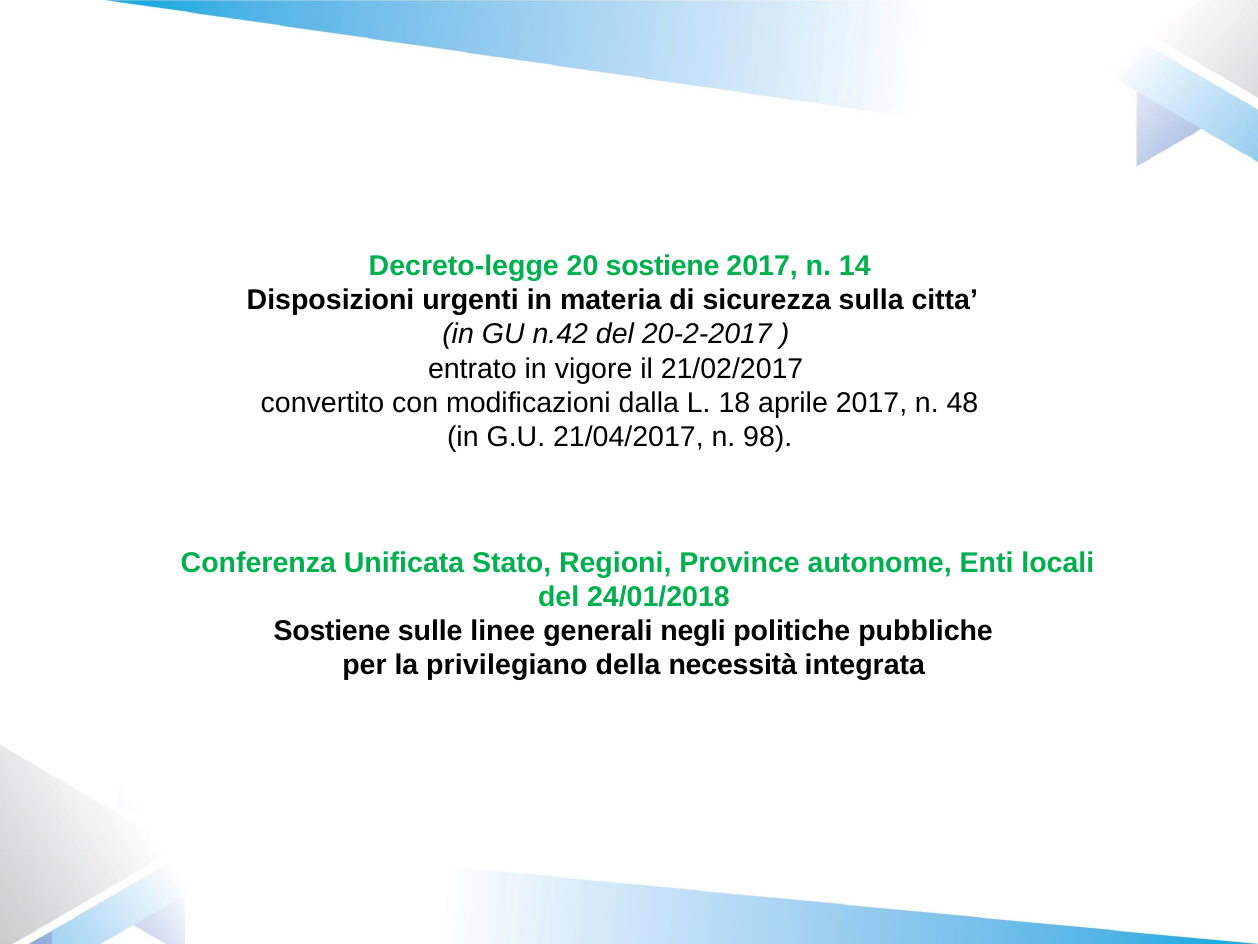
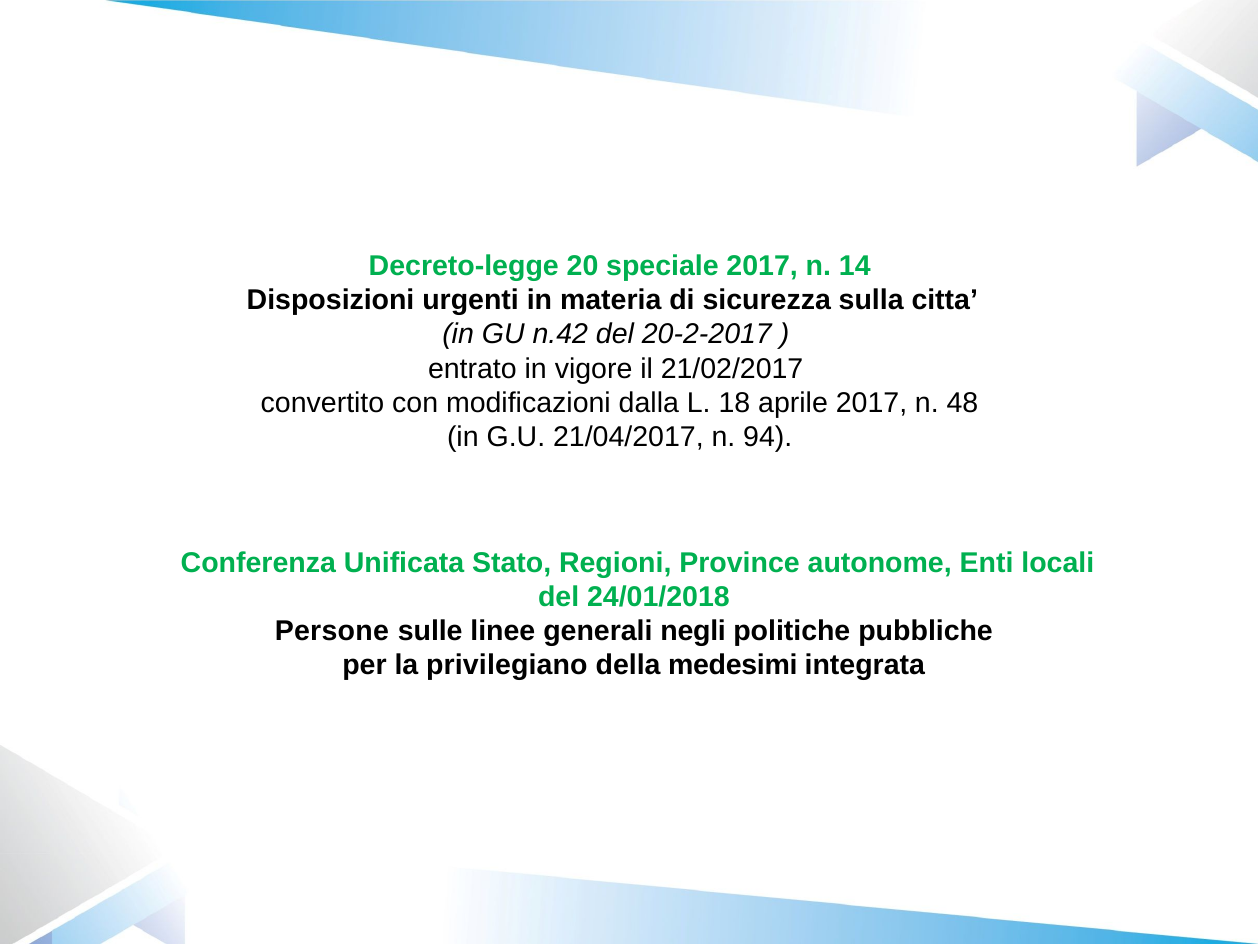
20 sostiene: sostiene -> speciale
98: 98 -> 94
Sostiene at (332, 631): Sostiene -> Persone
necessità: necessità -> medesimi
